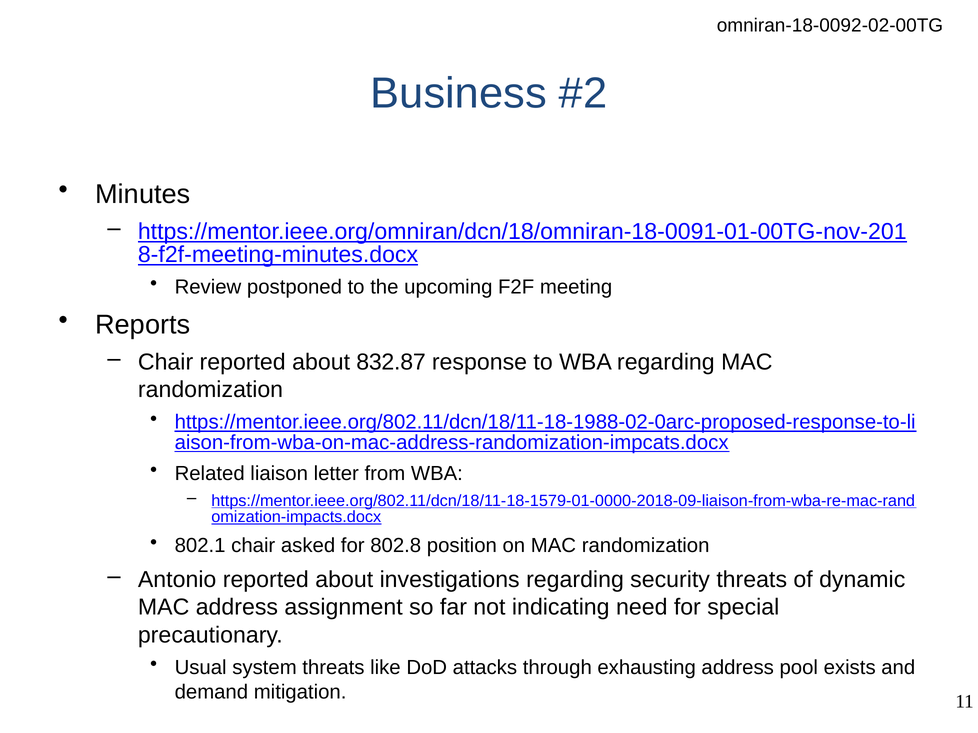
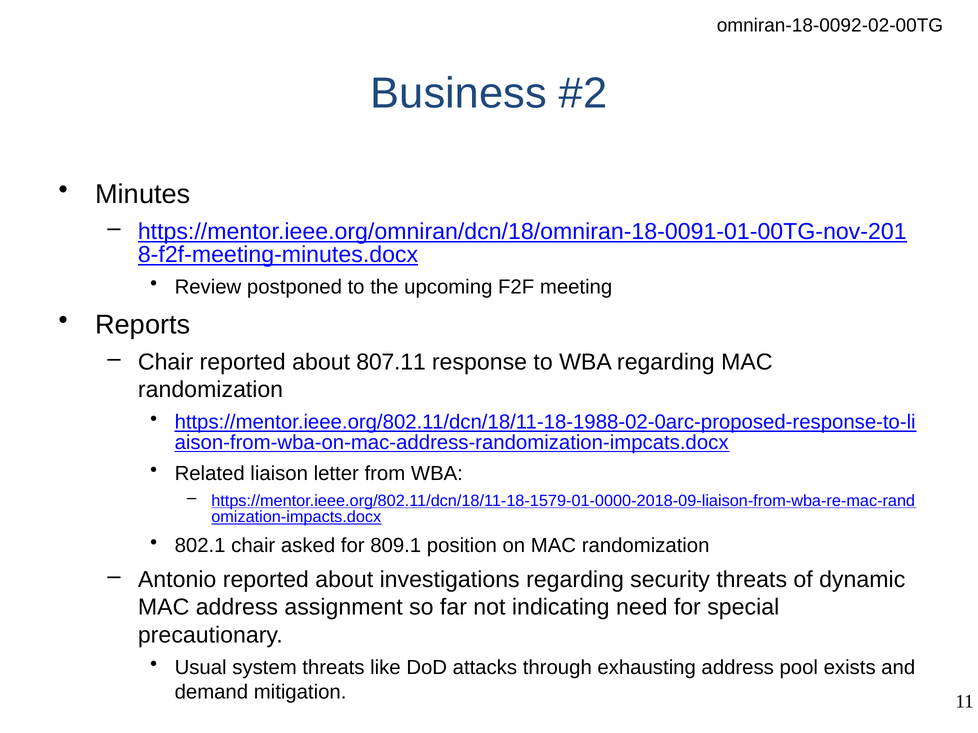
832.87: 832.87 -> 807.11
802.8: 802.8 -> 809.1
